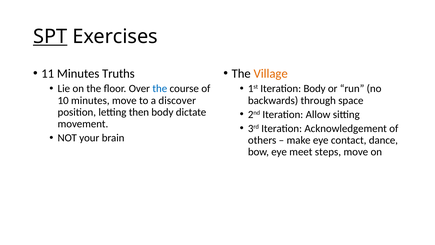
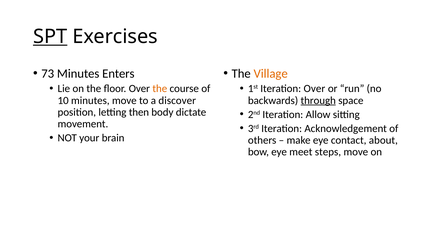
11: 11 -> 73
Truths: Truths -> Enters
the at (160, 89) colour: blue -> orange
Iteration Body: Body -> Over
through underline: none -> present
dance: dance -> about
